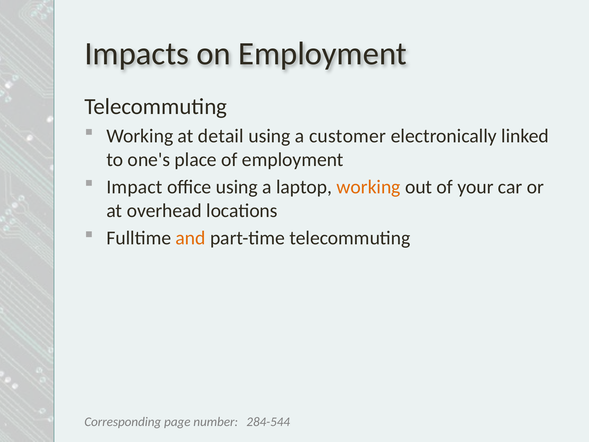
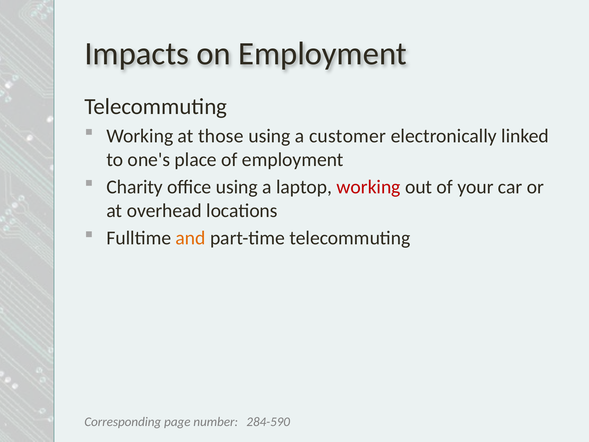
detail: detail -> those
Impact: Impact -> Charity
working at (369, 187) colour: orange -> red
284-544: 284-544 -> 284-590
